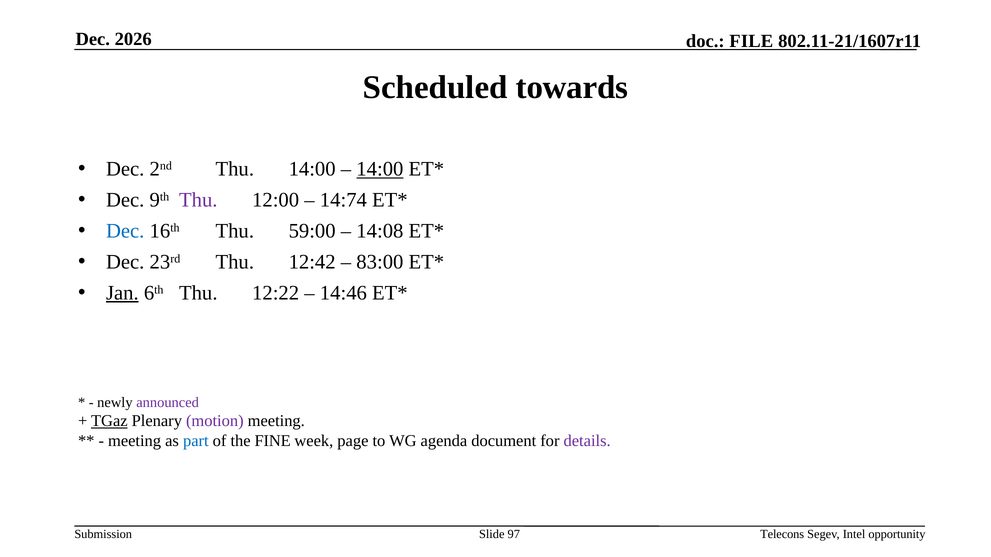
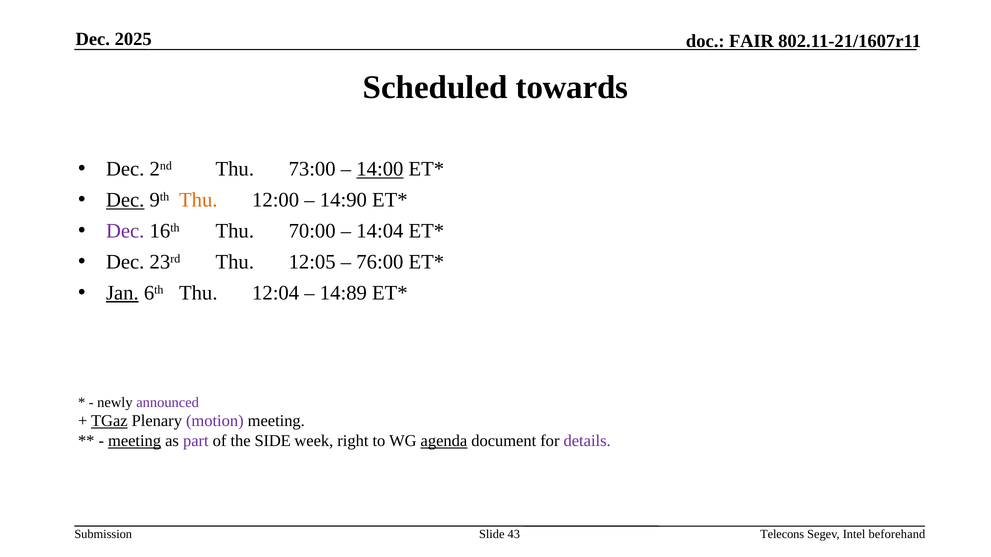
2026: 2026 -> 2025
FILE: FILE -> FAIR
Thu 14:00: 14:00 -> 73:00
Dec at (125, 200) underline: none -> present
Thu at (198, 200) colour: purple -> orange
14:74: 14:74 -> 14:90
Dec at (125, 231) colour: blue -> purple
59:00: 59:00 -> 70:00
14:08: 14:08 -> 14:04
12:42: 12:42 -> 12:05
83:00: 83:00 -> 76:00
12:22: 12:22 -> 12:04
14:46: 14:46 -> 14:89
meeting at (135, 441) underline: none -> present
part colour: blue -> purple
FINE: FINE -> SIDE
page: page -> right
agenda underline: none -> present
97: 97 -> 43
opportunity: opportunity -> beforehand
